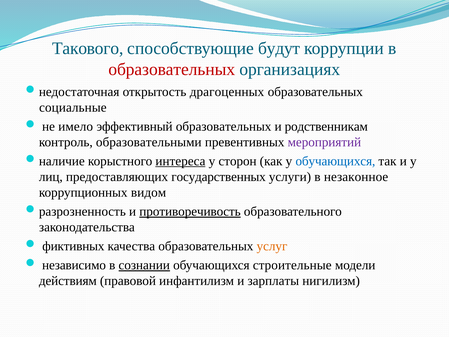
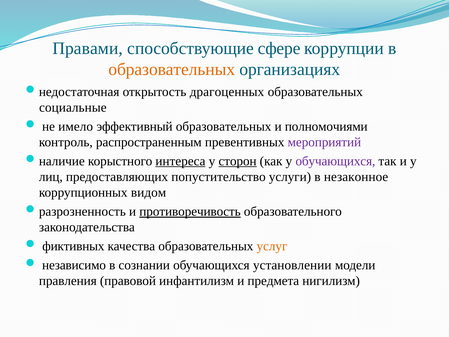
Такового: Такового -> Правами
будут: будут -> сфере
образовательных at (172, 69) colour: red -> orange
родственникам: родственникам -> полномочиями
образовательными: образовательными -> распространенным
сторон underline: none -> present
обучающихся at (335, 161) colour: blue -> purple
государственных: государственных -> попустительство
сознании underline: present -> none
строительные: строительные -> установлении
действиям: действиям -> правления
зарплаты: зарплаты -> предмета
